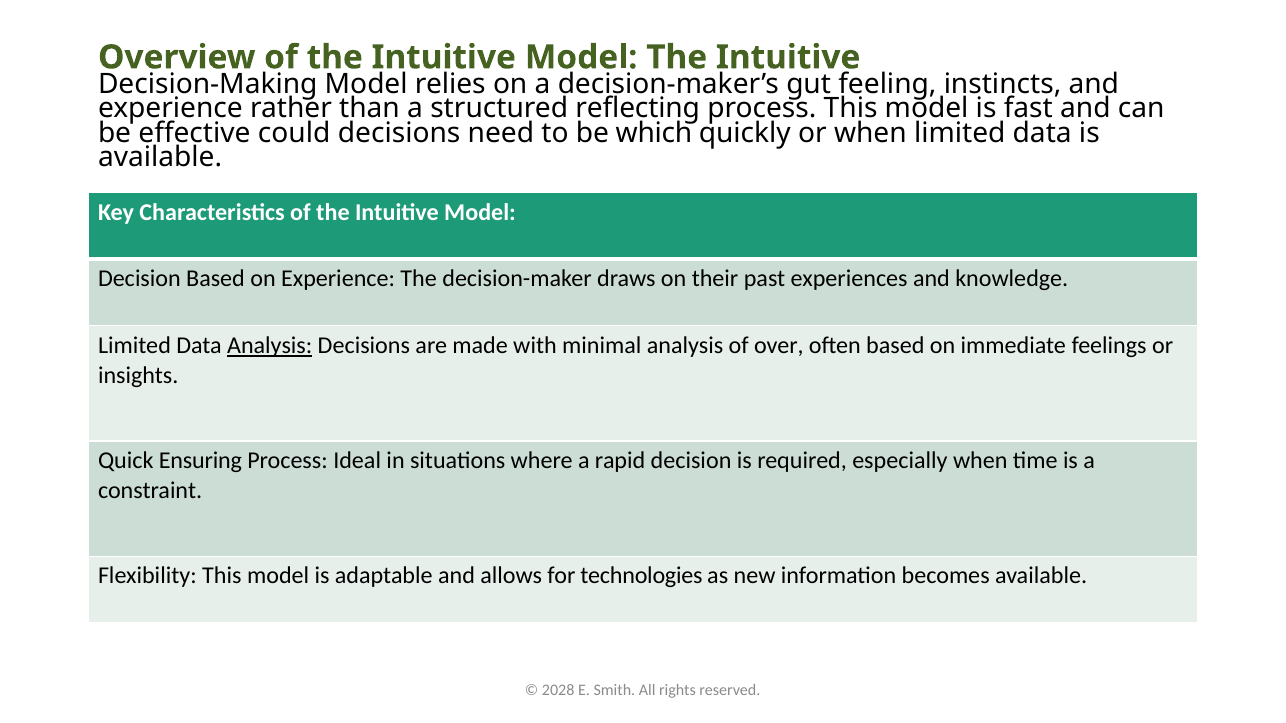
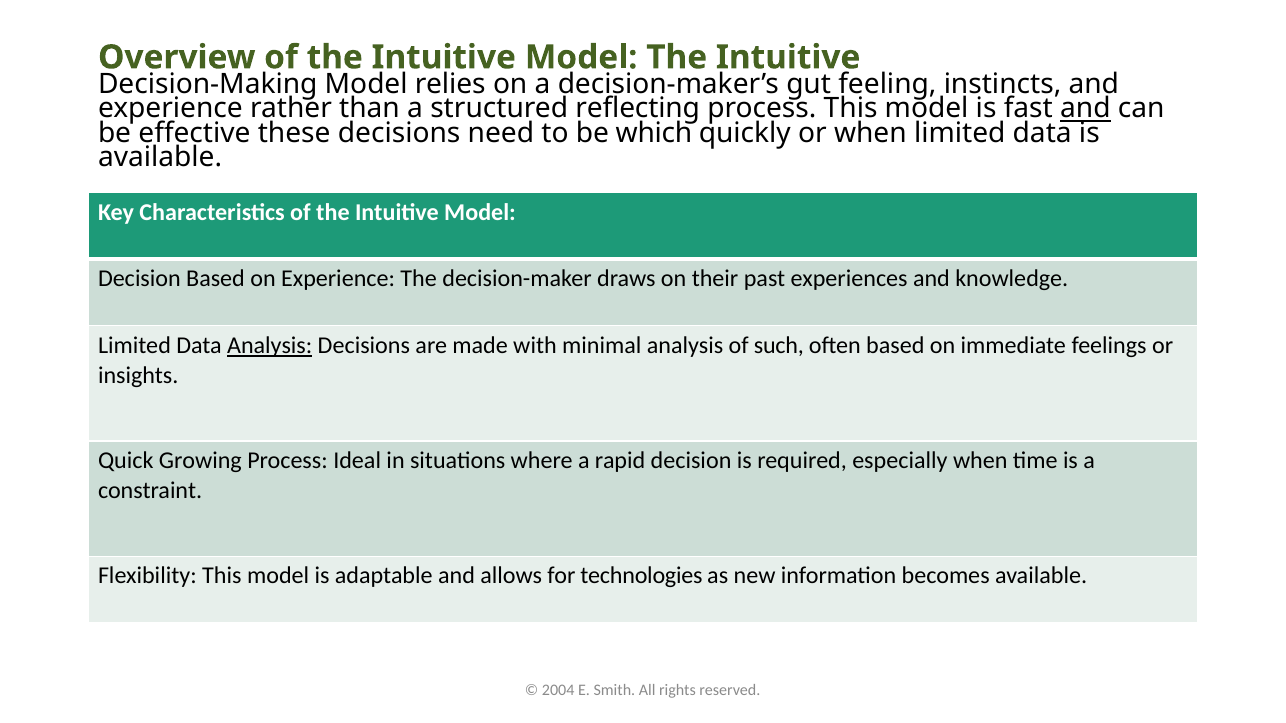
and at (1085, 109) underline: none -> present
could: could -> these
over: over -> such
Ensuring: Ensuring -> Growing
2028: 2028 -> 2004
